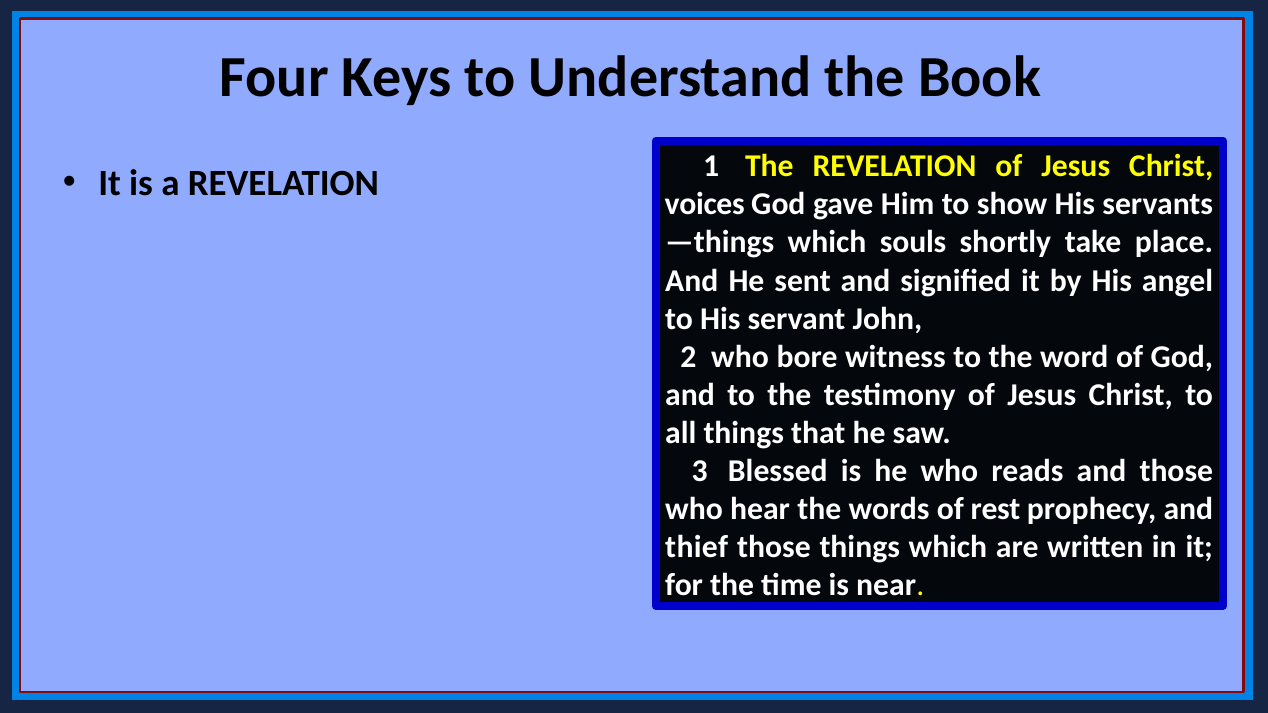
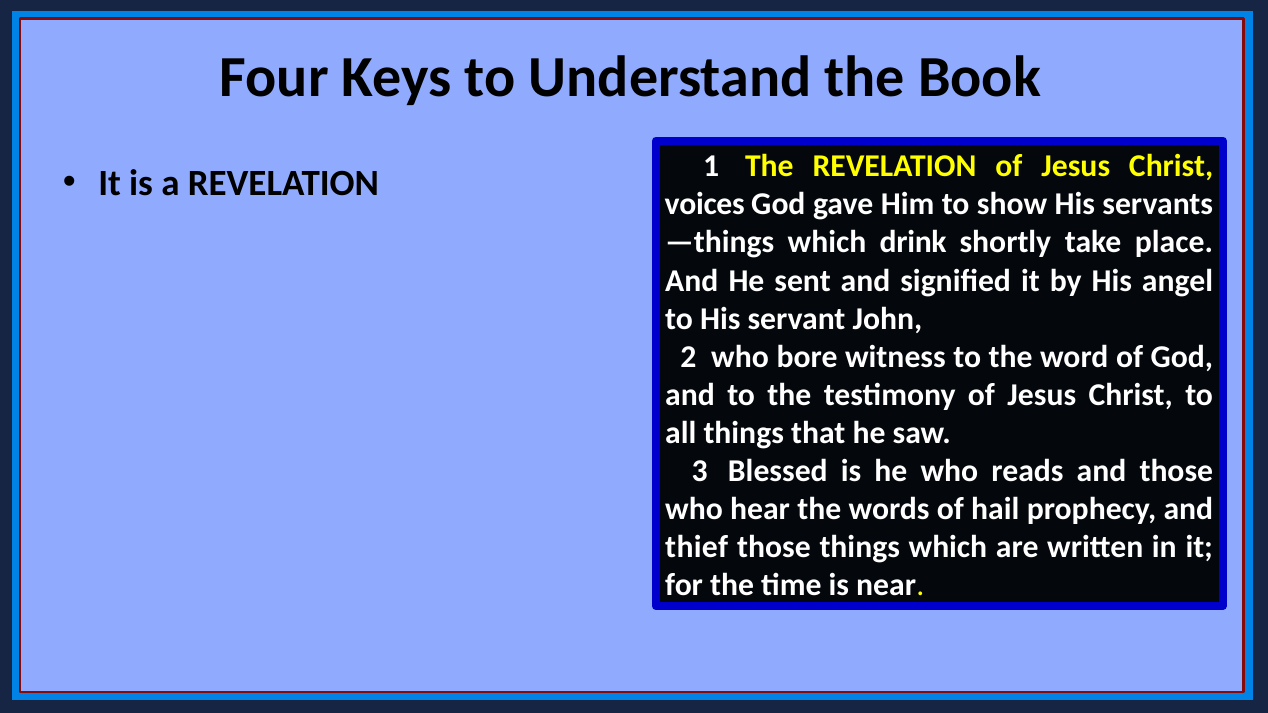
souls: souls -> drink
rest: rest -> hail
